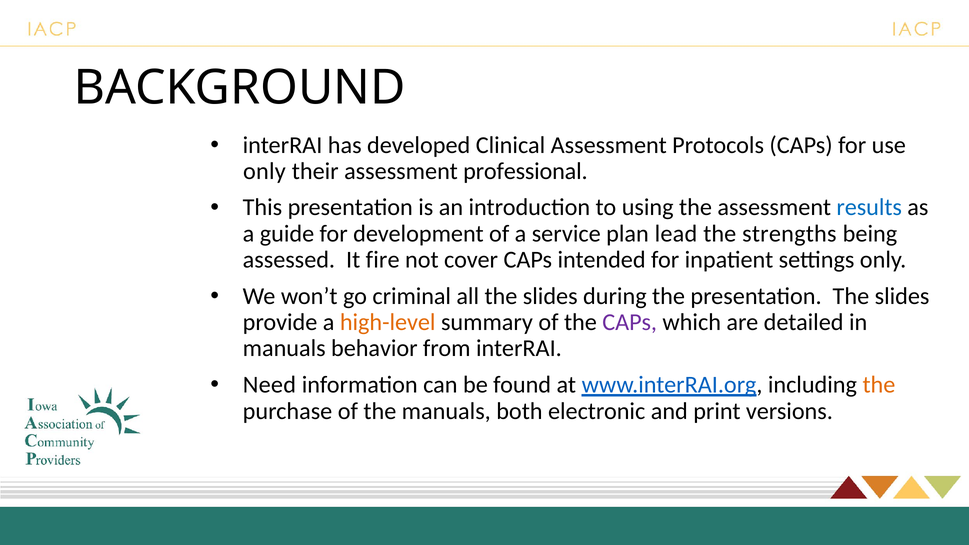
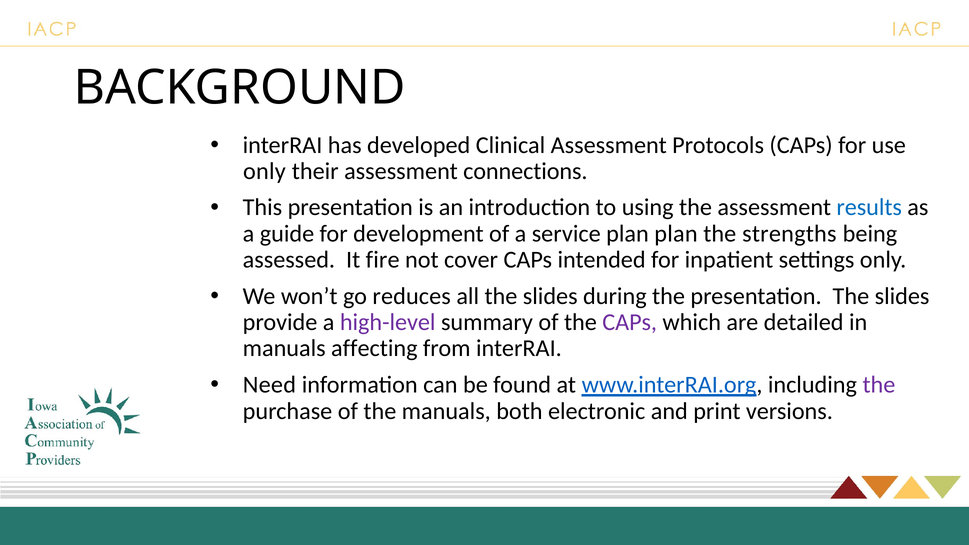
professional: professional -> connections
plan lead: lead -> plan
criminal: criminal -> reduces
high-level colour: orange -> purple
behavior: behavior -> affecting
the at (879, 385) colour: orange -> purple
